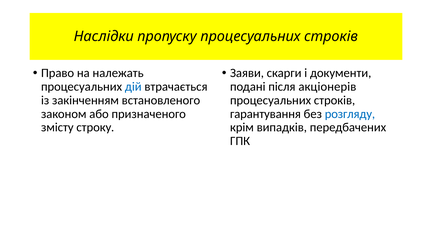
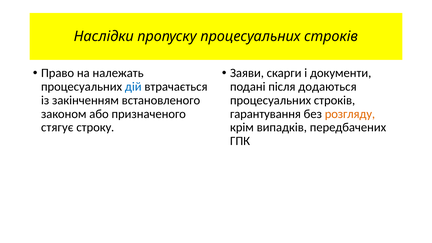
акціонерів: акціонерів -> додаються
розгляду colour: blue -> orange
змісту: змісту -> стягує
